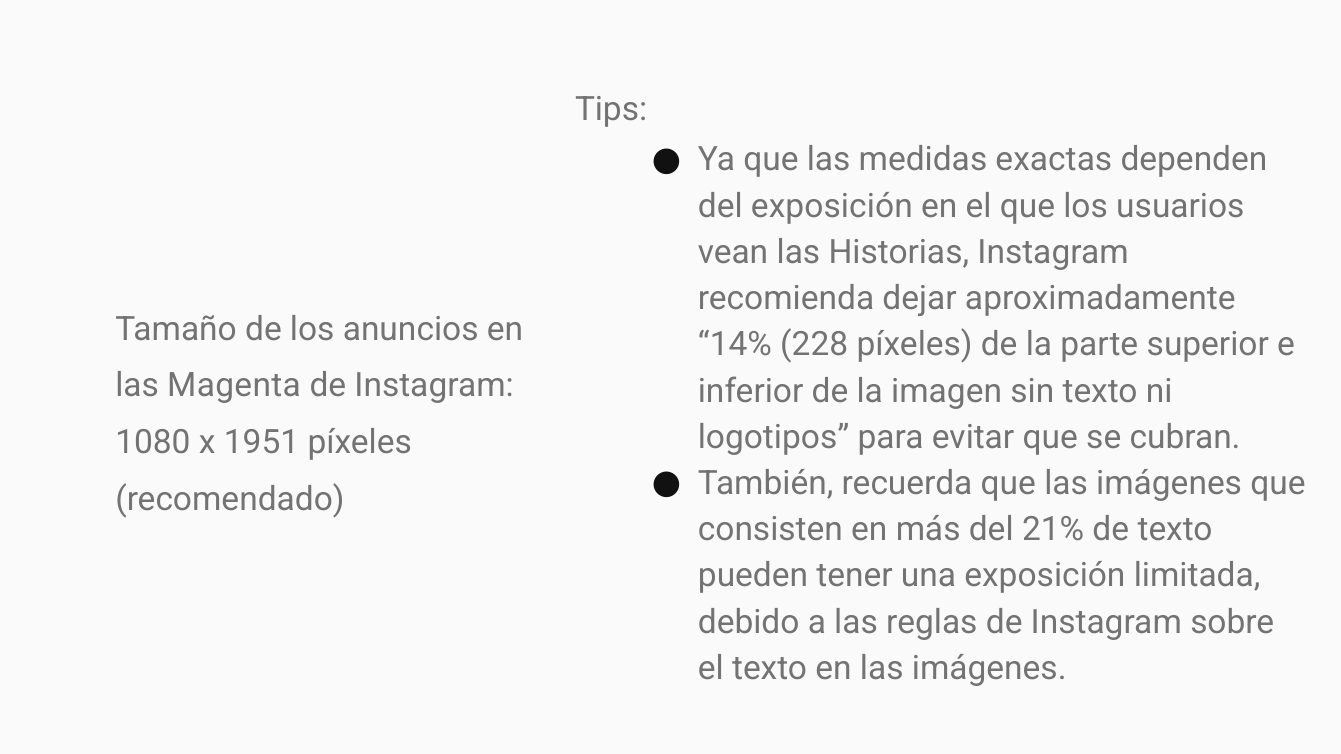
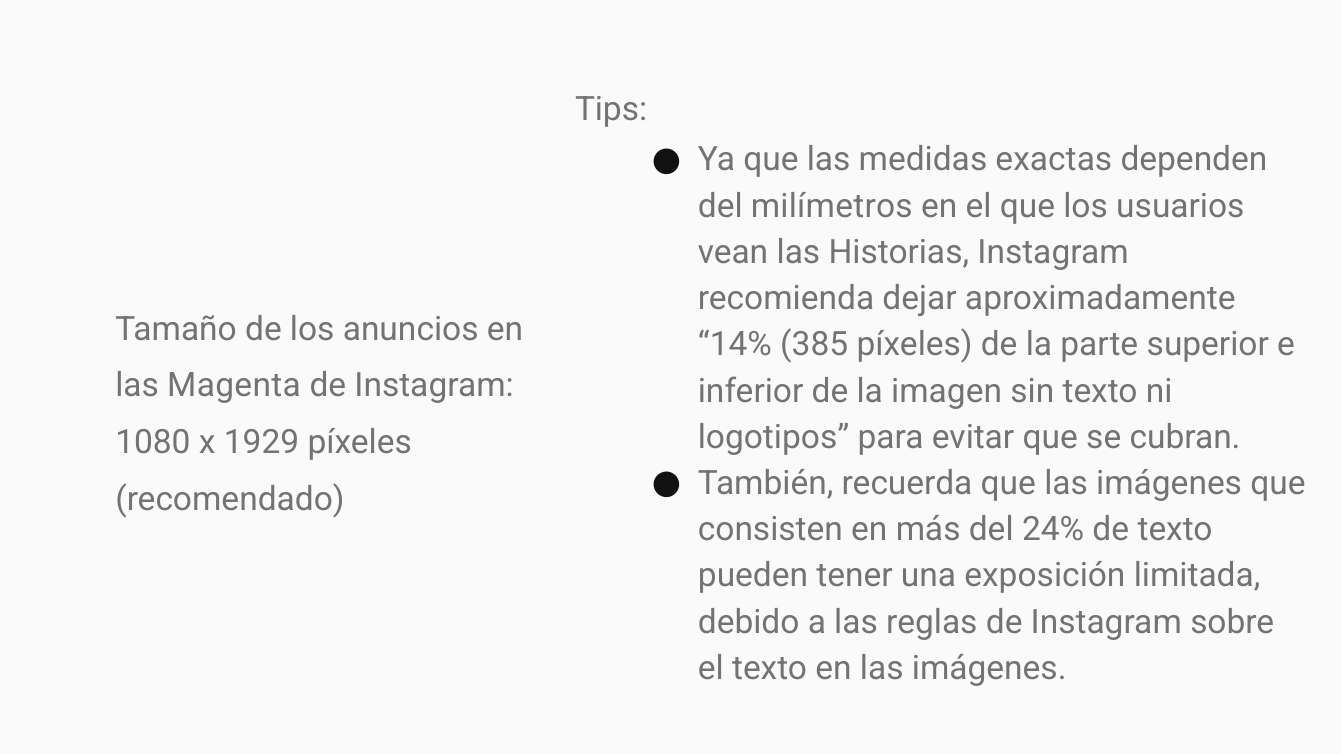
del exposición: exposición -> milímetros
228: 228 -> 385
1951: 1951 -> 1929
21%: 21% -> 24%
